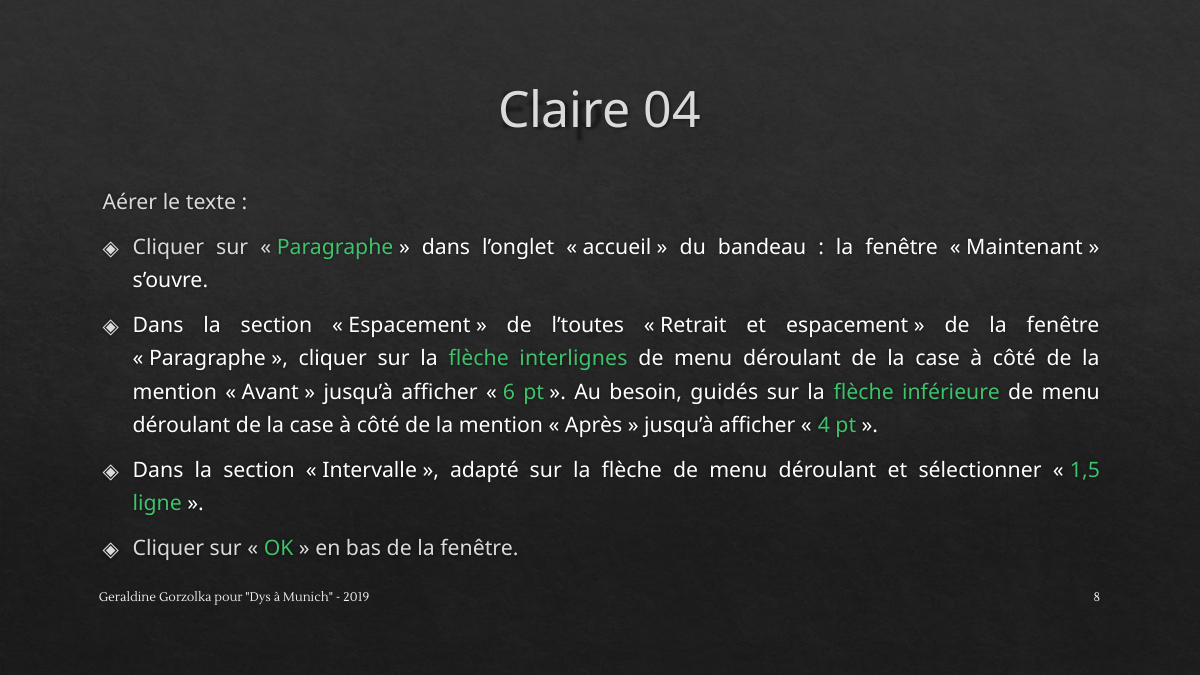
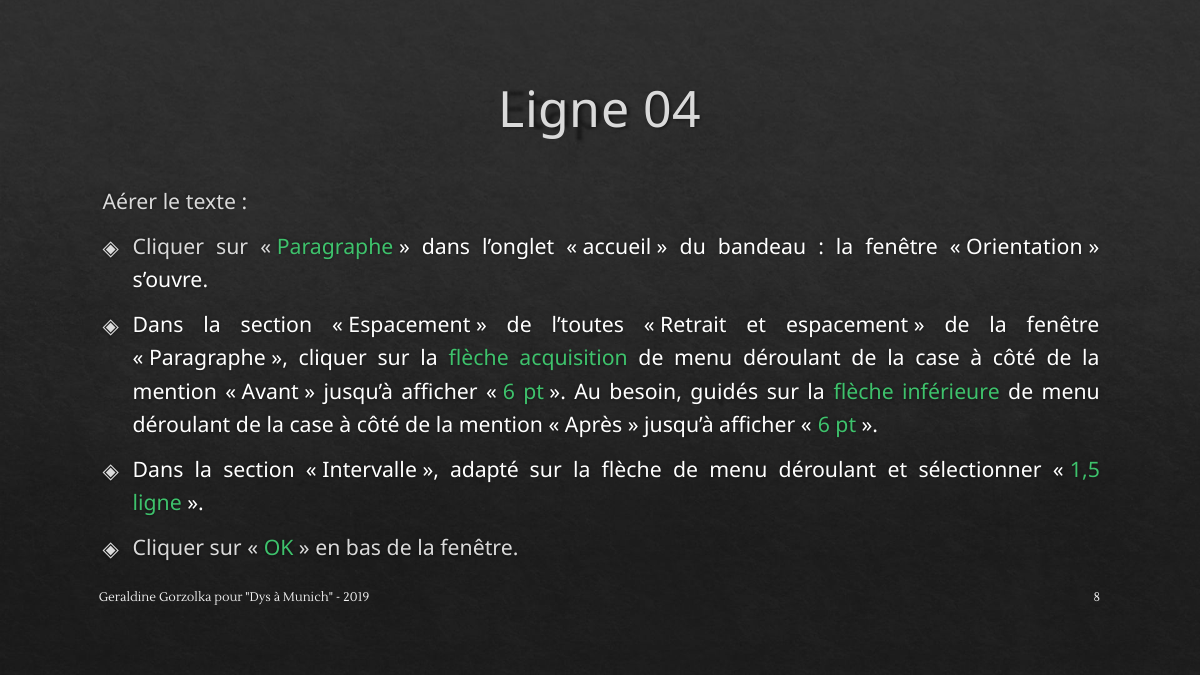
Claire at (564, 111): Claire -> Ligne
Maintenant: Maintenant -> Orientation
interlignes: interlignes -> acquisition
4 at (824, 425): 4 -> 6
